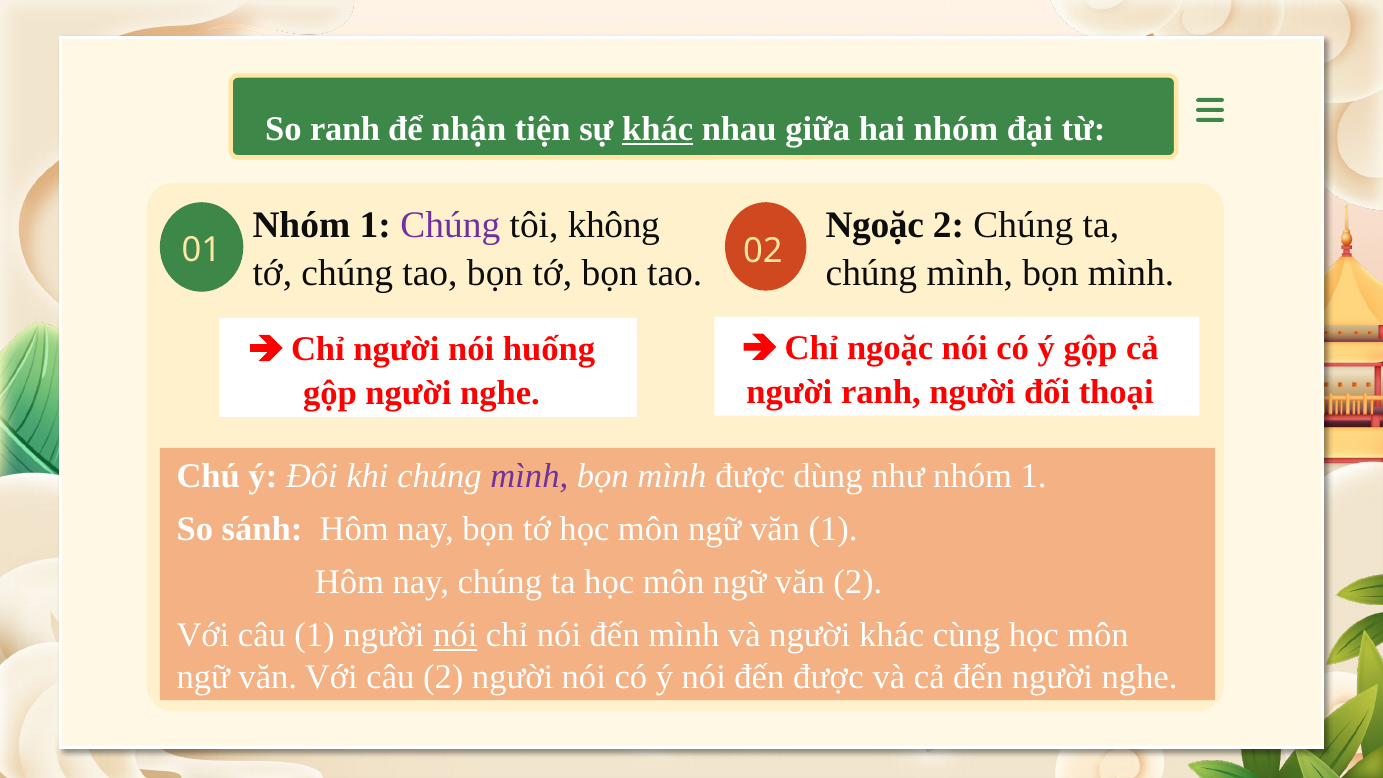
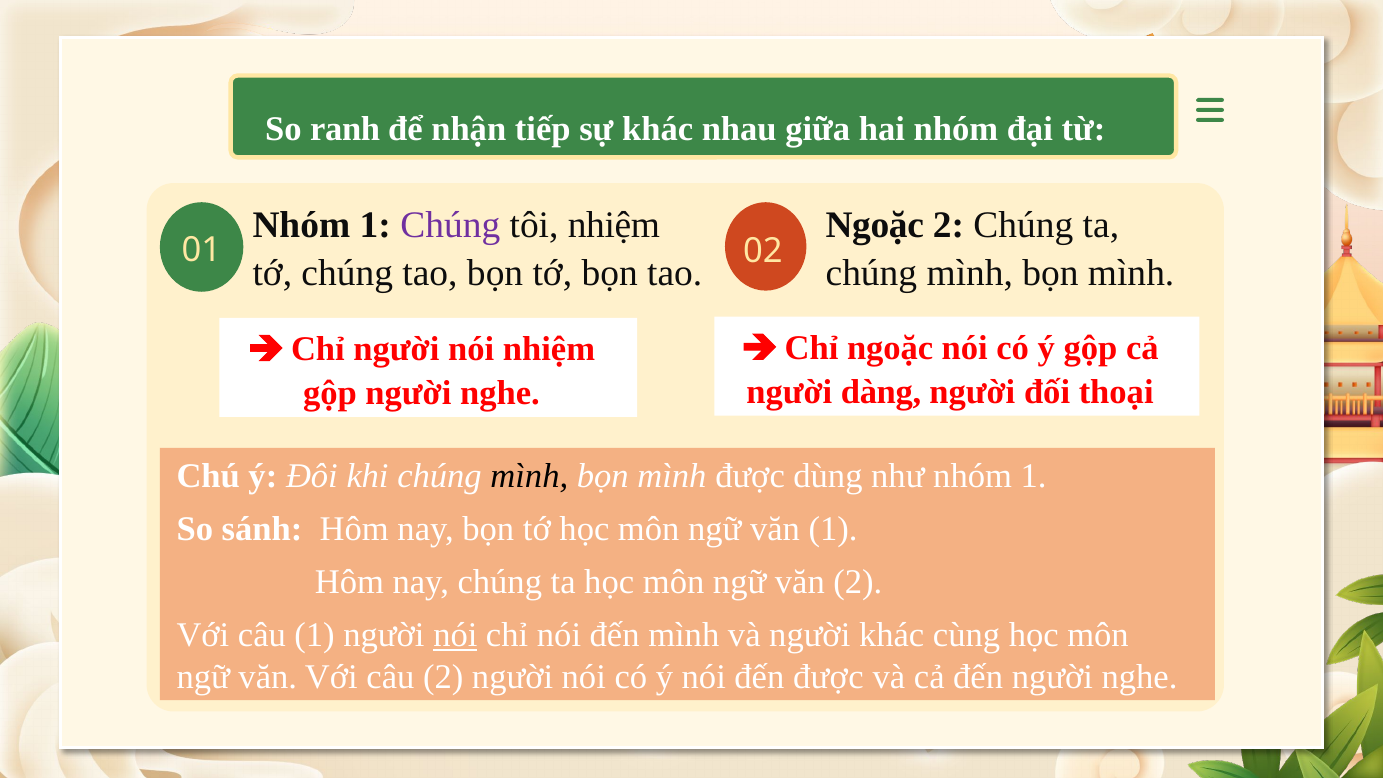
tiện: tiện -> tiếp
khác at (658, 129) underline: present -> none
tôi không: không -> nhiệm
nói huống: huống -> nhiệm
người ranh: ranh -> dàng
mình at (529, 476) colour: purple -> black
